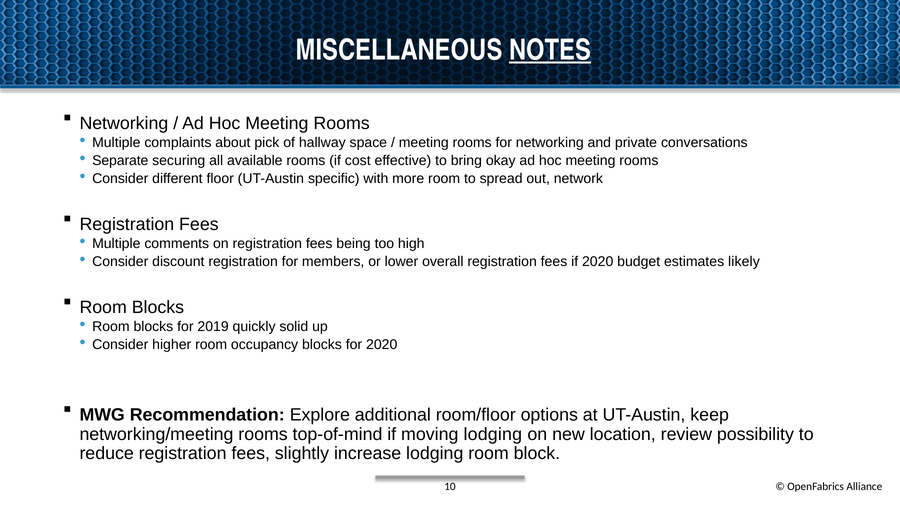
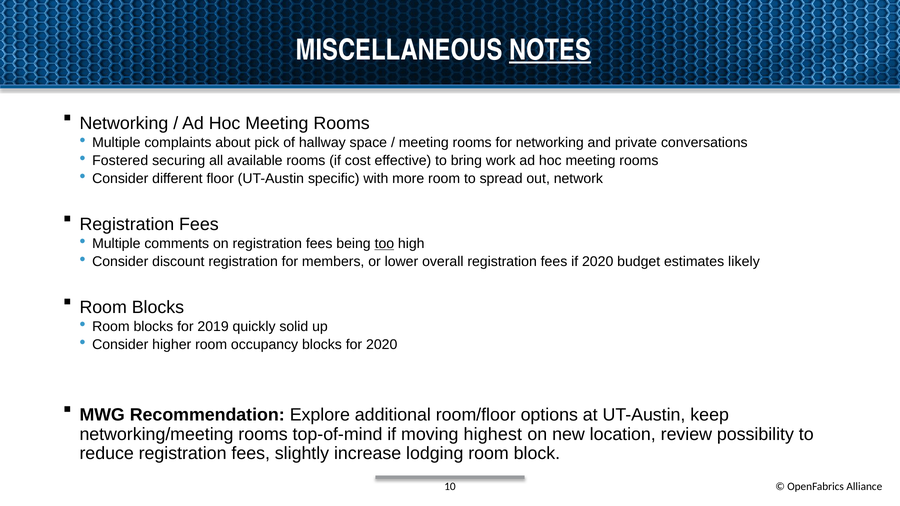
Separate: Separate -> Fostered
okay: okay -> work
too underline: none -> present
moving lodging: lodging -> highest
